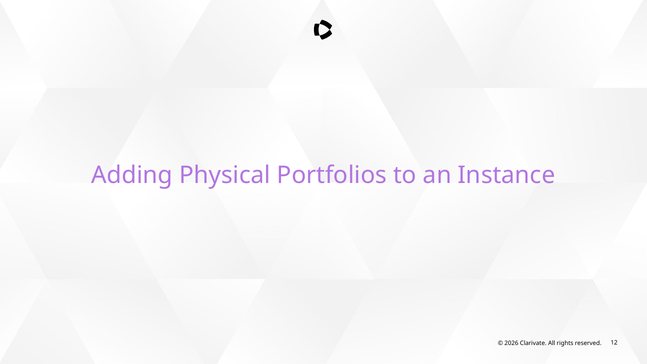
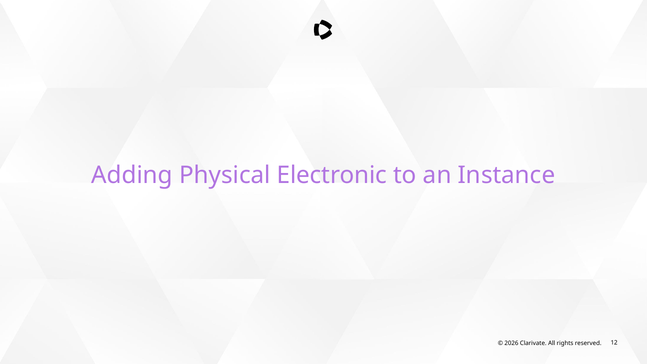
Portfolios: Portfolios -> Electronic
